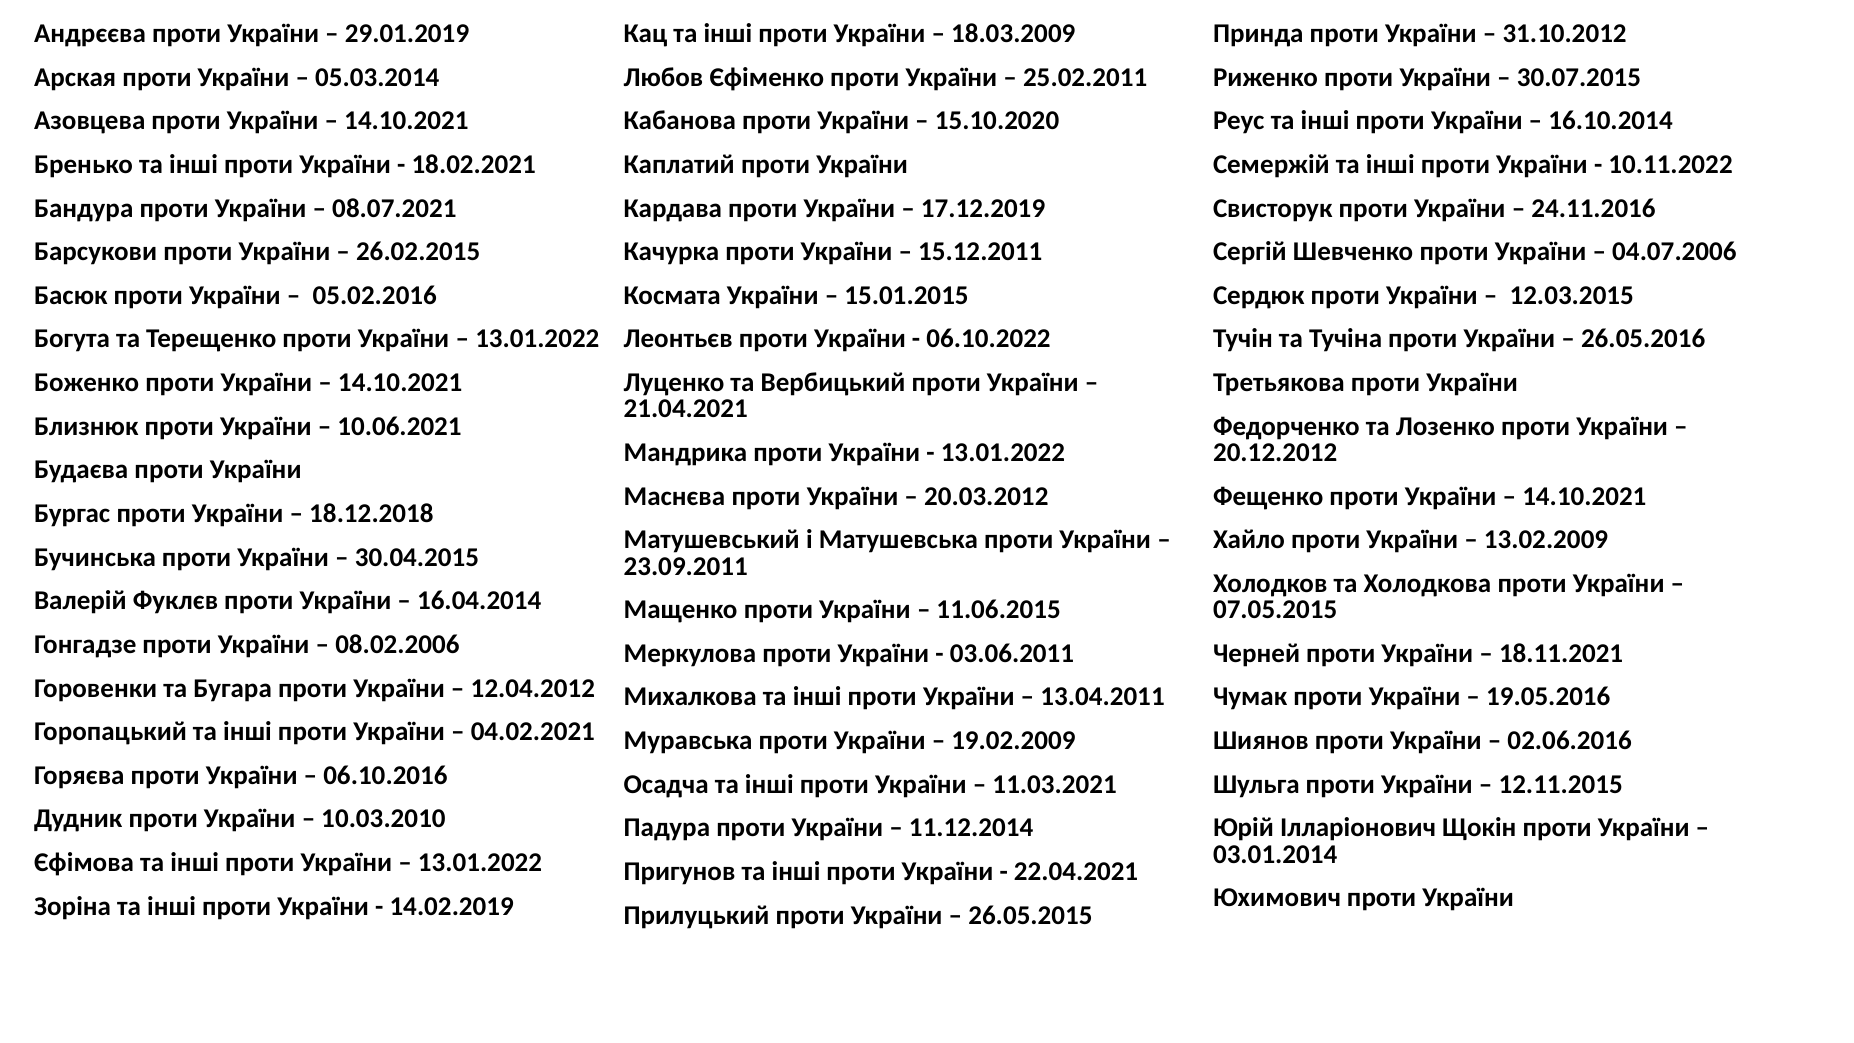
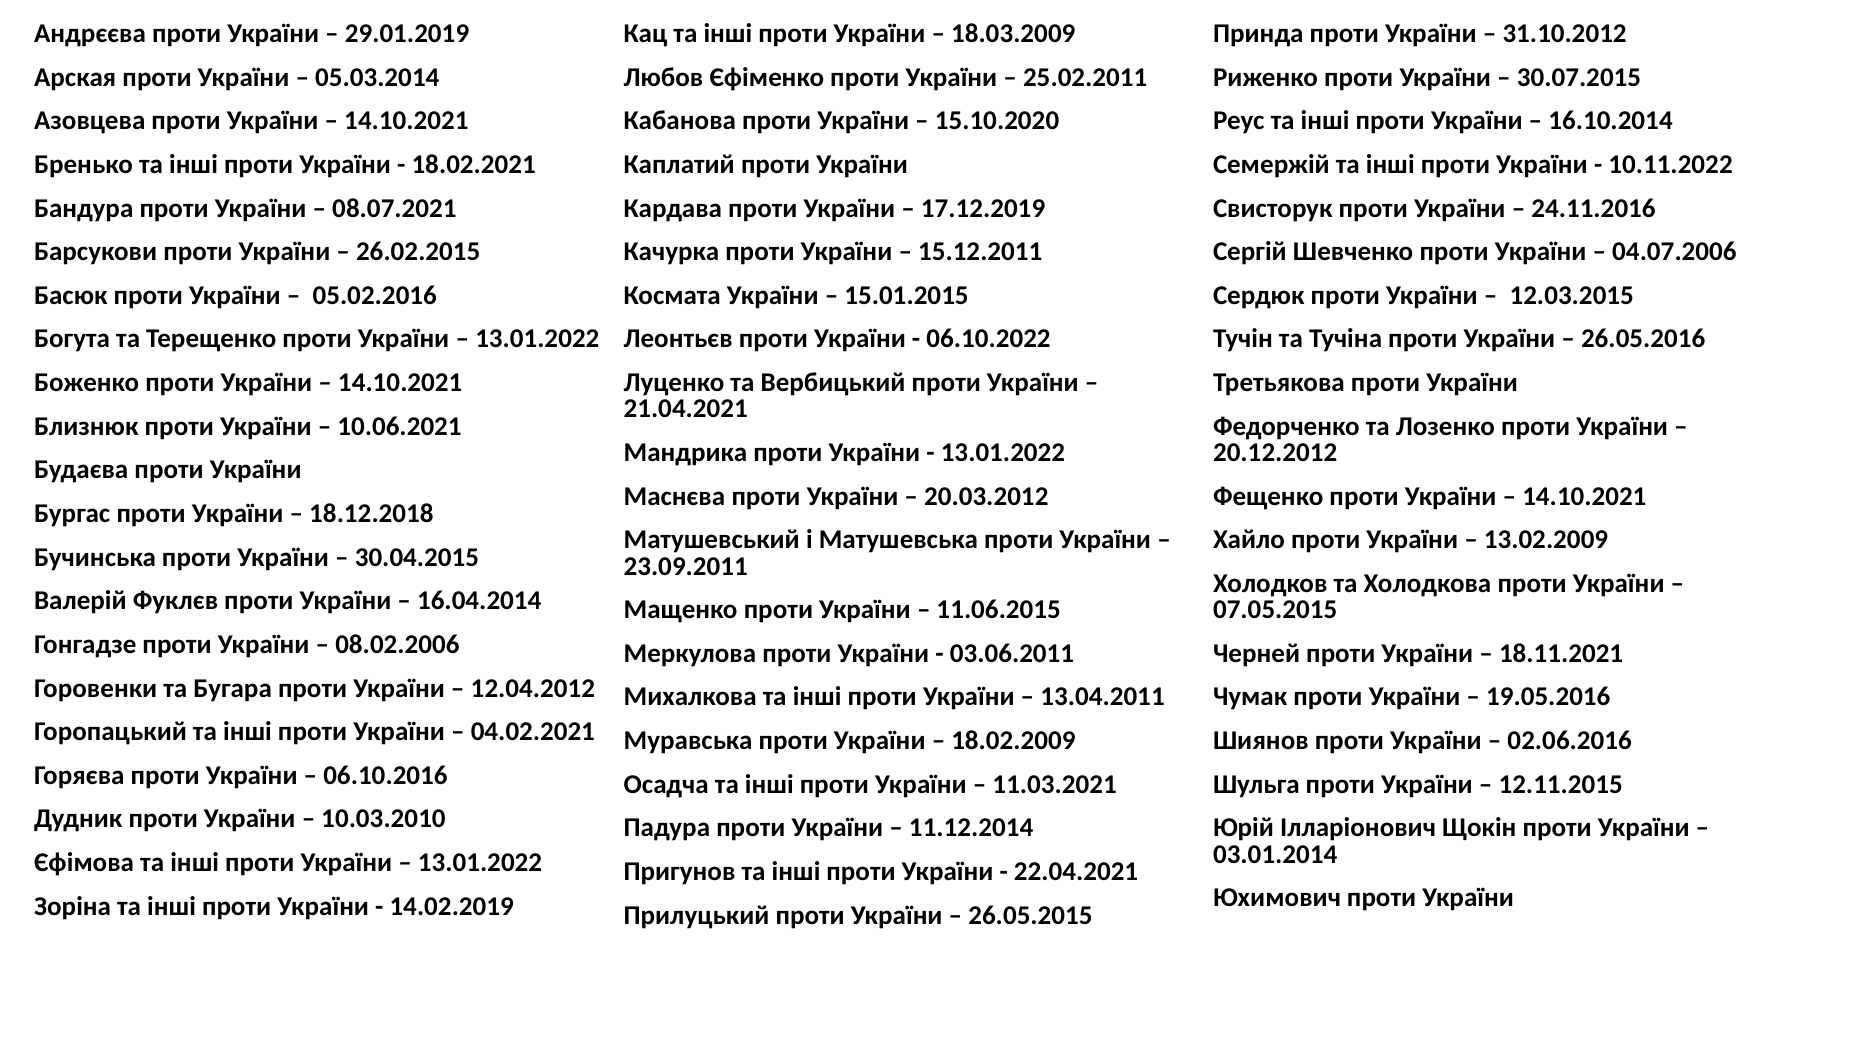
19.02.2009: 19.02.2009 -> 18.02.2009
